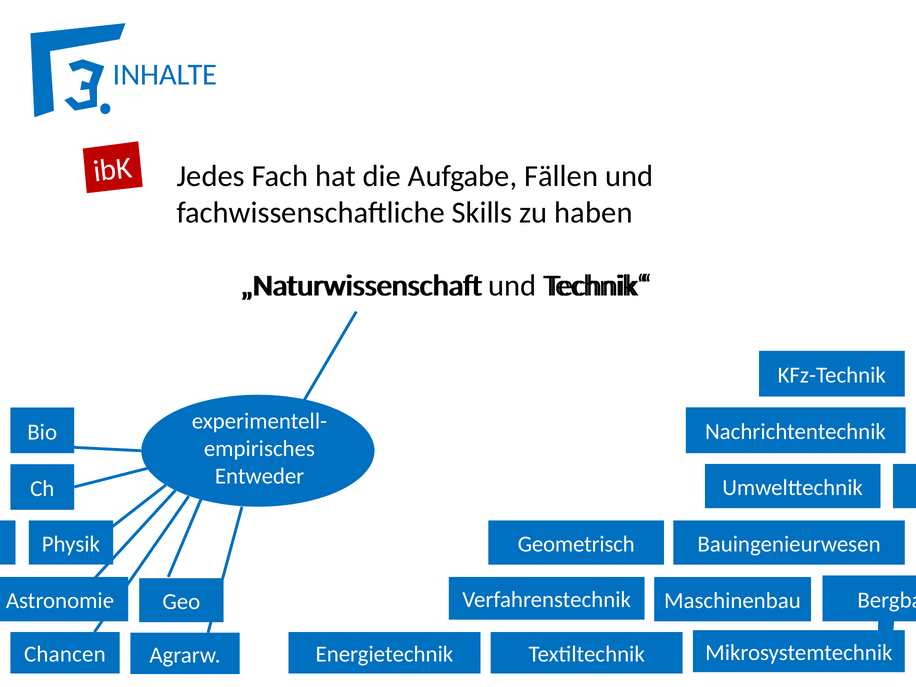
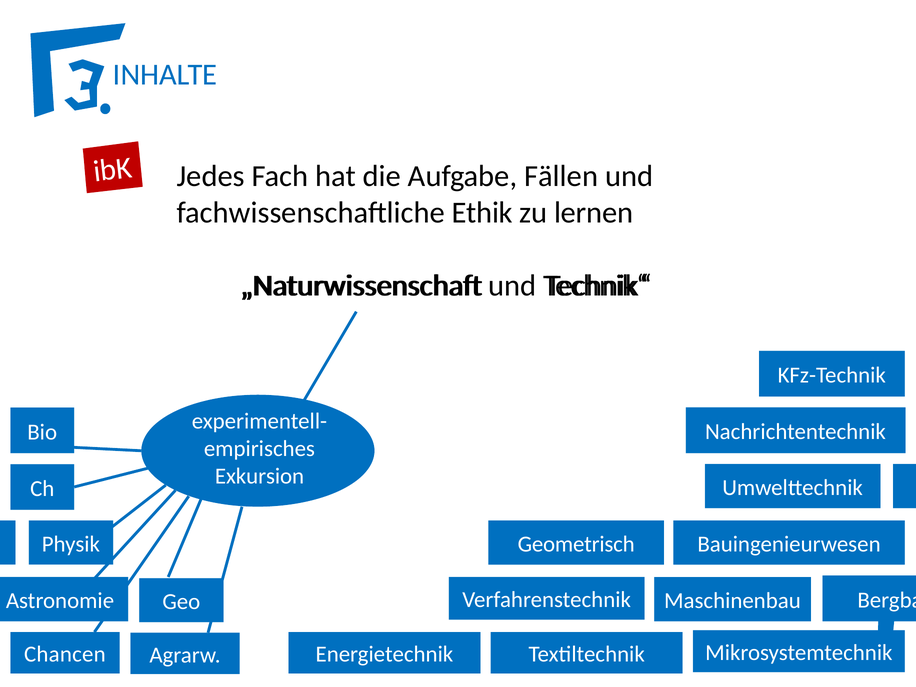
Skills: Skills -> Ethik
haben: haben -> lernen
Entweder: Entweder -> Exkursion
